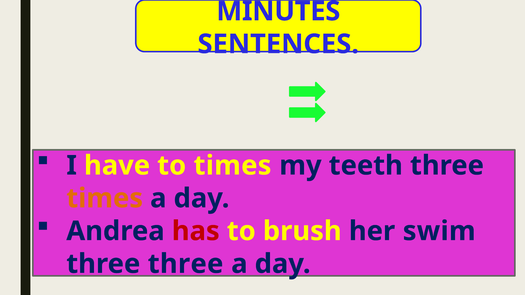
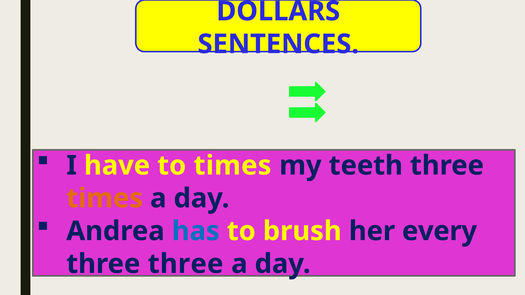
MINUTES: MINUTES -> DOLLARS
has at (196, 231) colour: red -> blue
swim: swim -> every
